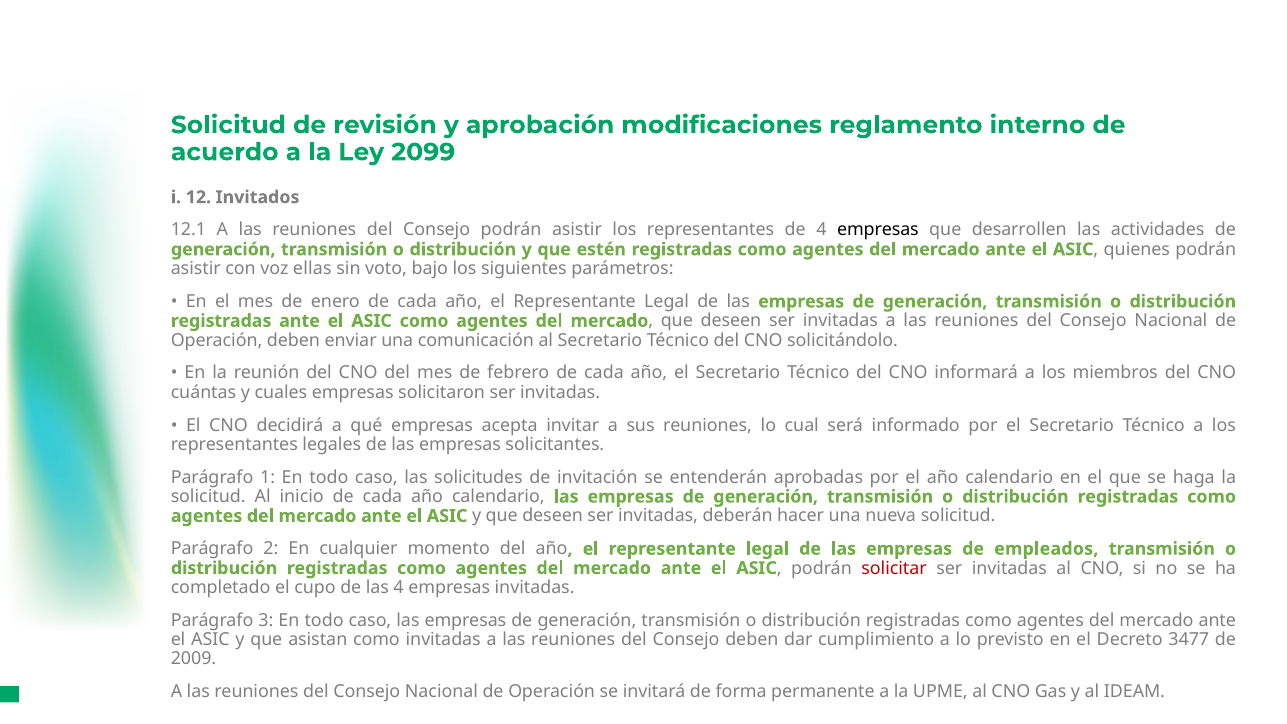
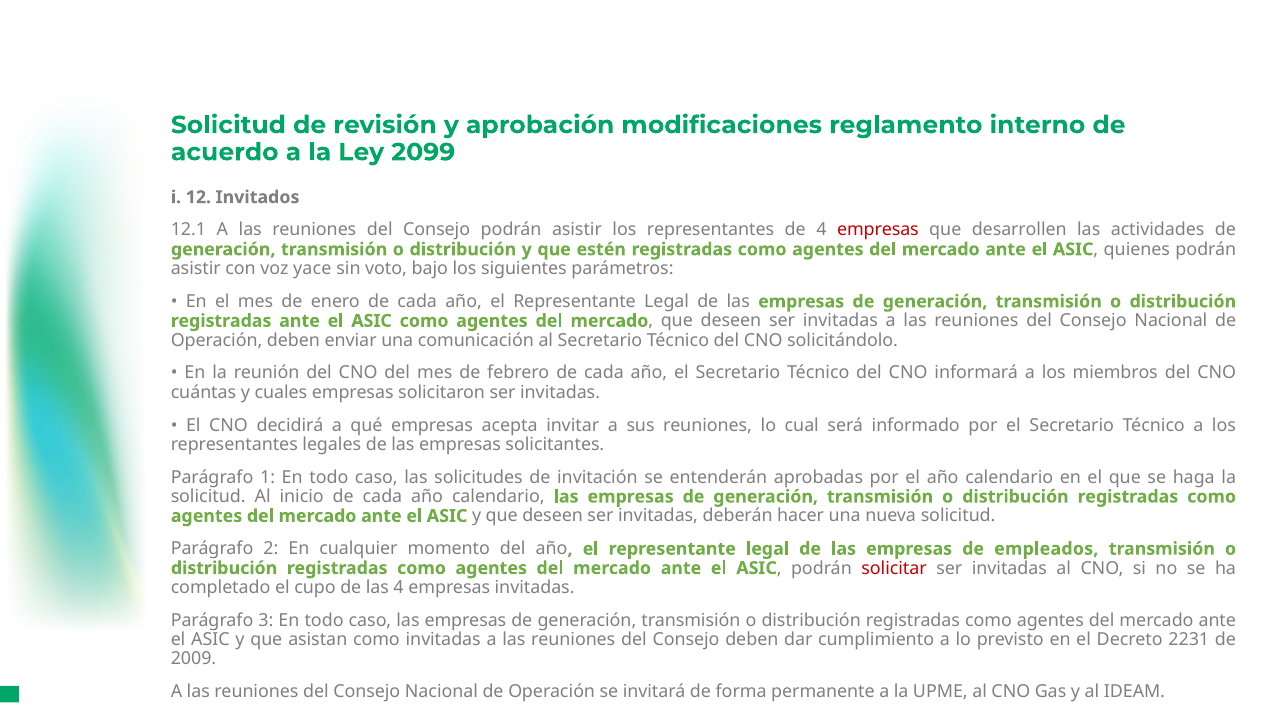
empresas at (878, 230) colour: black -> red
ellas: ellas -> yace
3477: 3477 -> 2231
